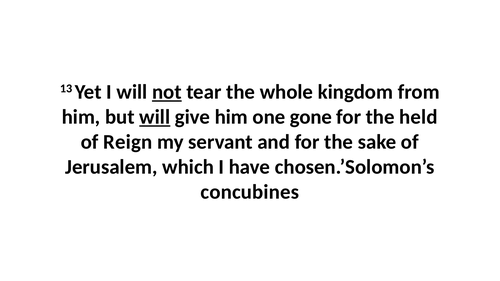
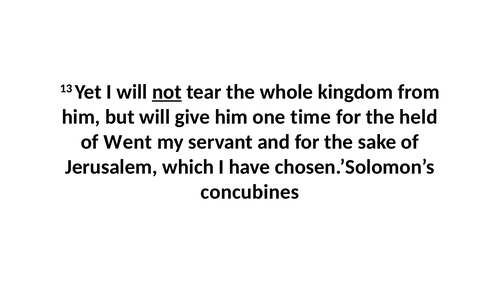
will at (155, 117) underline: present -> none
gone: gone -> time
Reign: Reign -> Went
